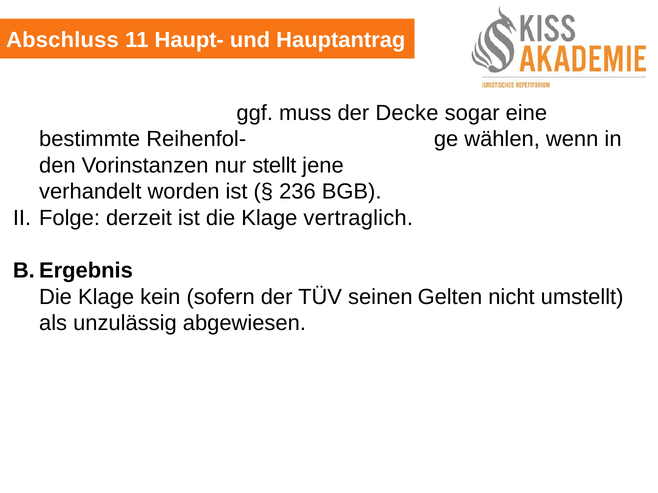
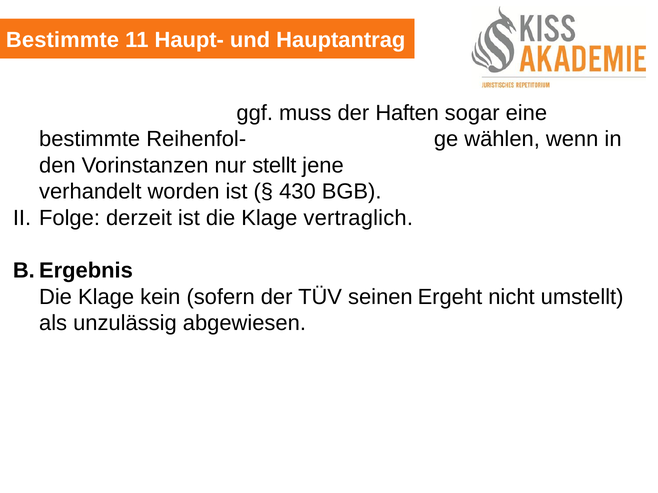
Abschluss at (62, 40): Abschluss -> Bestimmte
Decke: Decke -> Haften
236: 236 -> 430
Gelten: Gelten -> Ergeht
